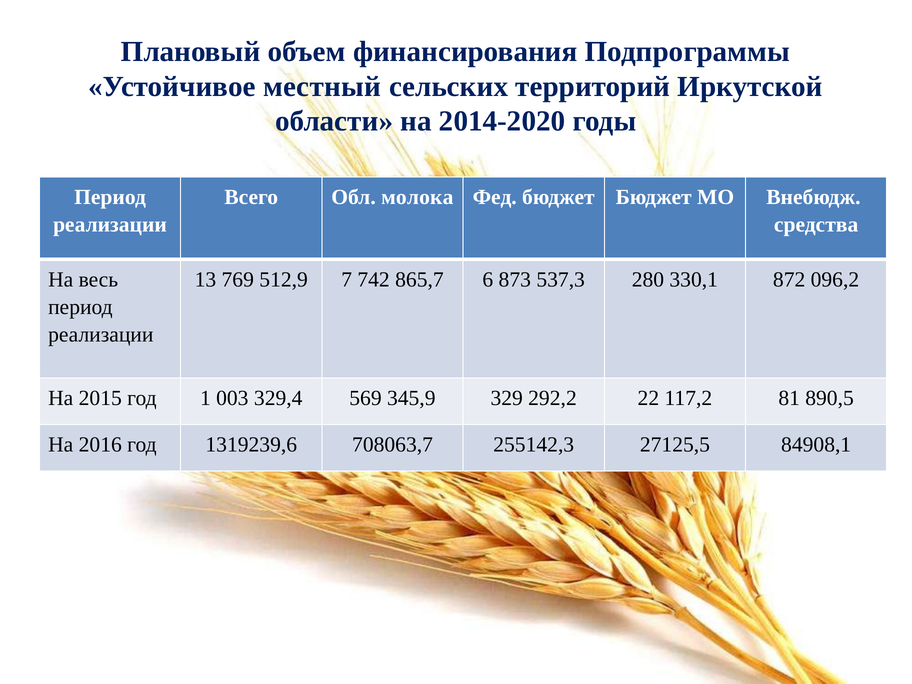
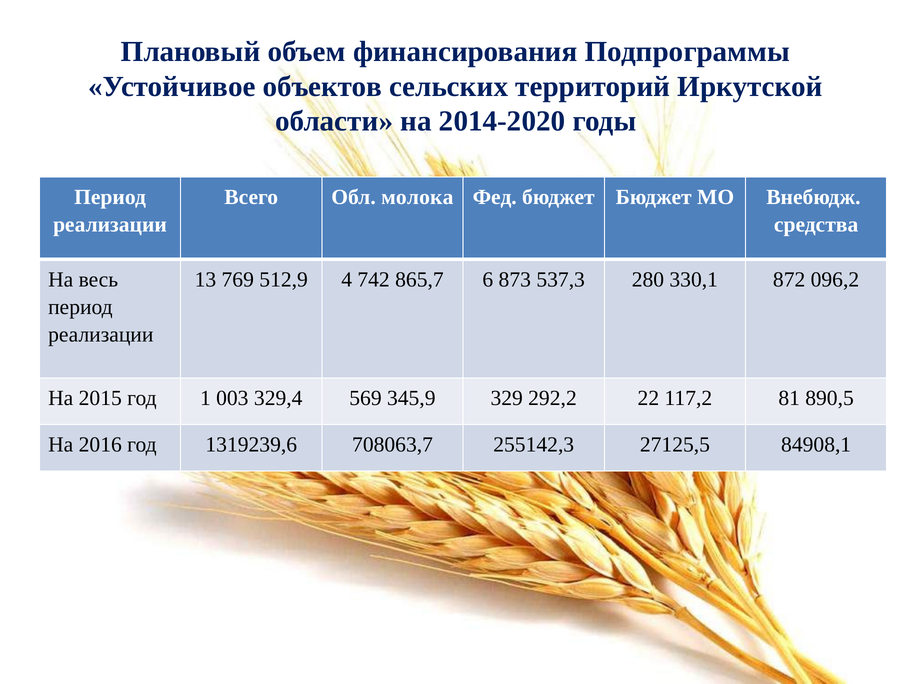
местный: местный -> объектов
7: 7 -> 4
